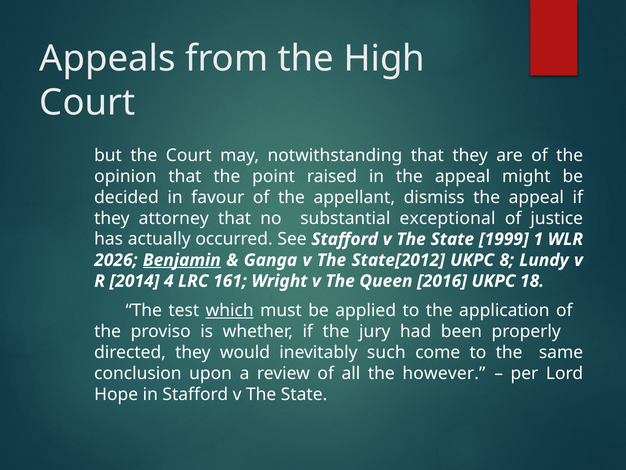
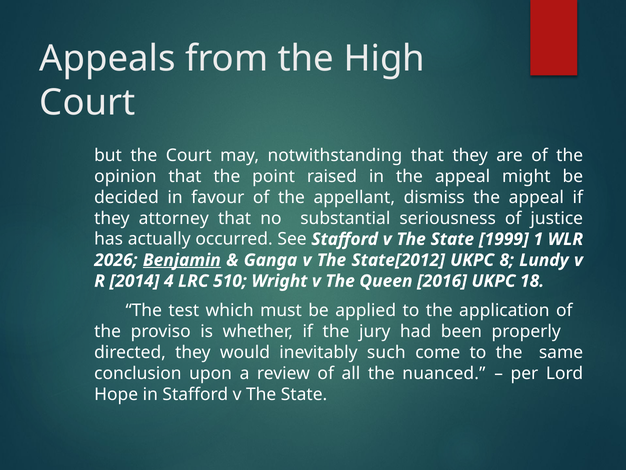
exceptional: exceptional -> seriousness
161: 161 -> 510
which underline: present -> none
however: however -> nuanced
